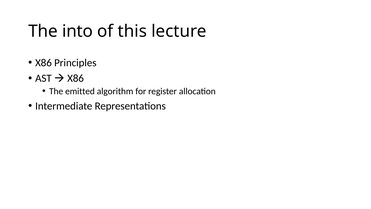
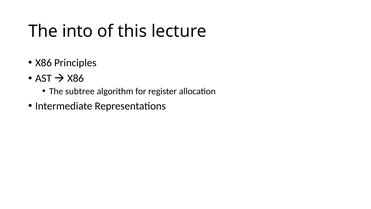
emitted: emitted -> subtree
